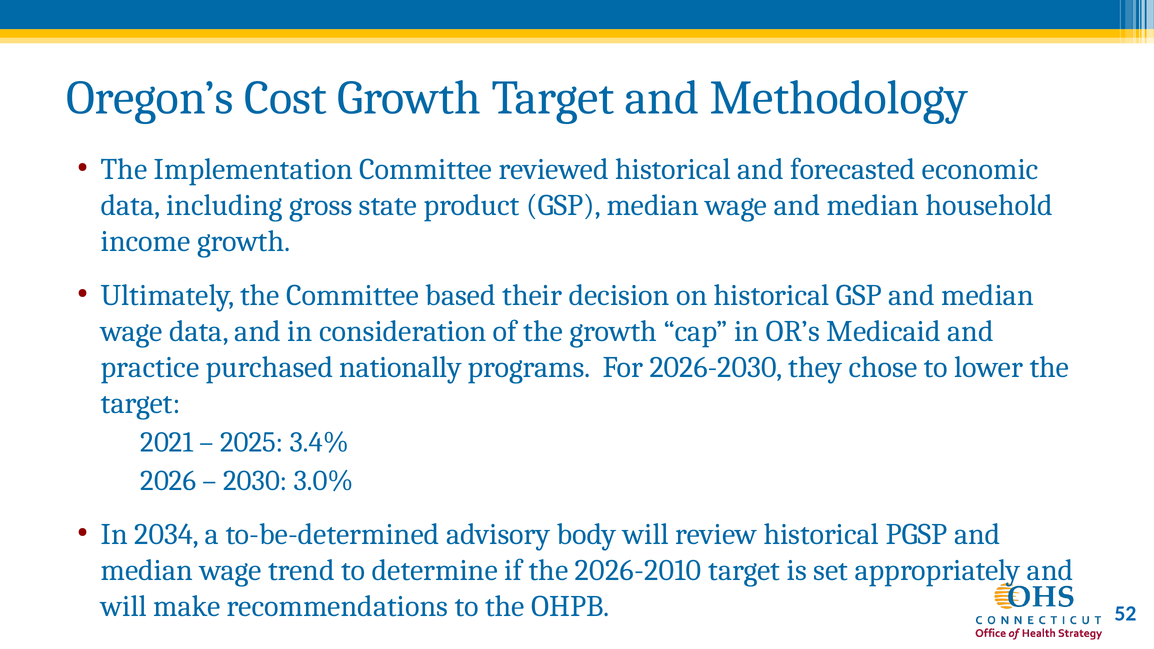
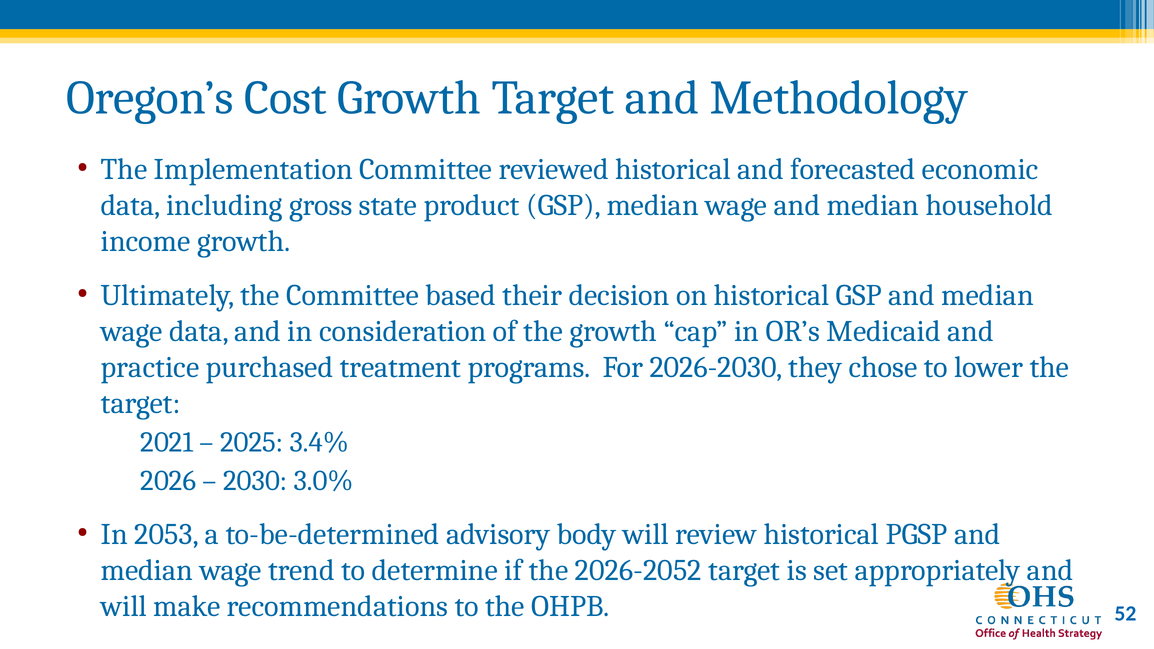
nationally: nationally -> treatment
2034: 2034 -> 2053
2026-2010: 2026-2010 -> 2026-2052
